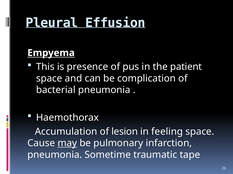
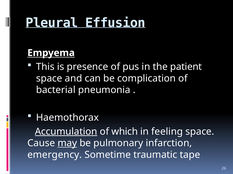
Accumulation underline: none -> present
lesion: lesion -> which
pneumonia at (55, 155): pneumonia -> emergency
